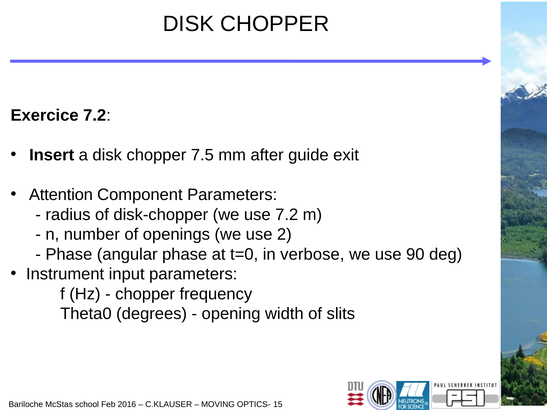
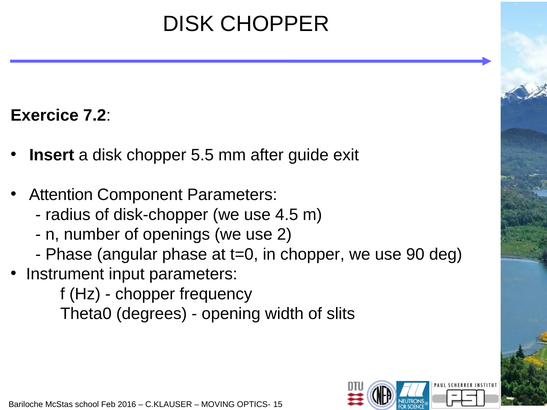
7.5: 7.5 -> 5.5
use 7.2: 7.2 -> 4.5
in verbose: verbose -> chopper
